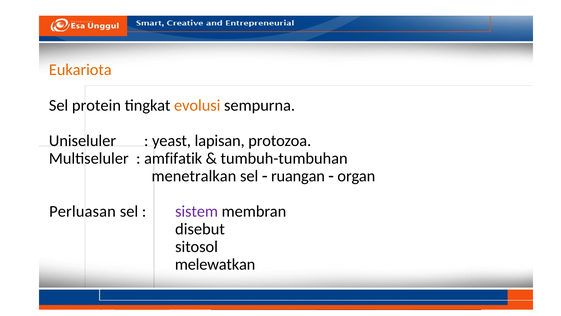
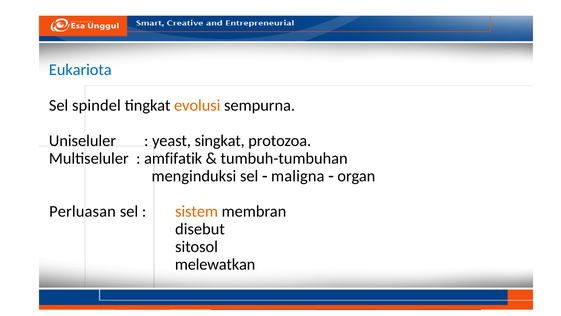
Eukariota colour: orange -> blue
protein: protein -> spindel
lapisan: lapisan -> singkat
menetralkan: menetralkan -> menginduksi
ruangan: ruangan -> maligna
sistem colour: purple -> orange
